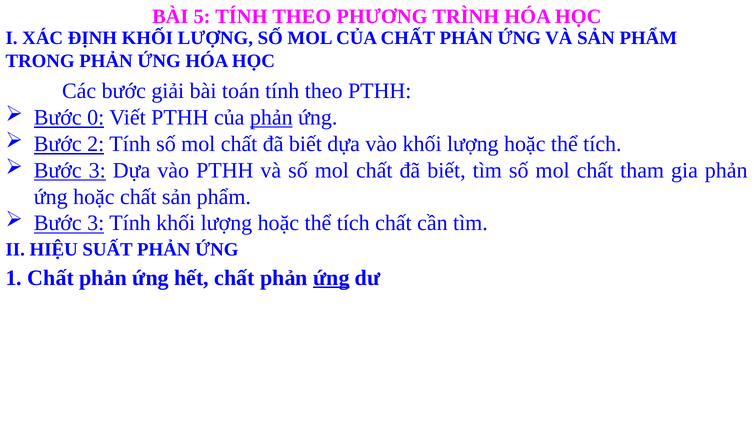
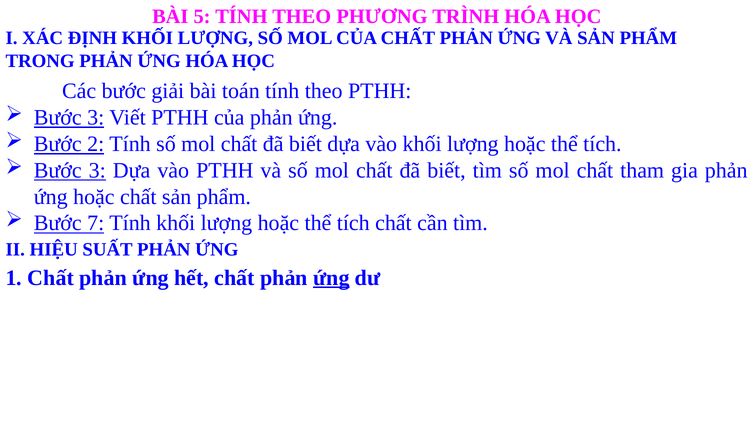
0 at (96, 118): 0 -> 3
phản at (271, 118) underline: present -> none
3 at (96, 223): 3 -> 7
